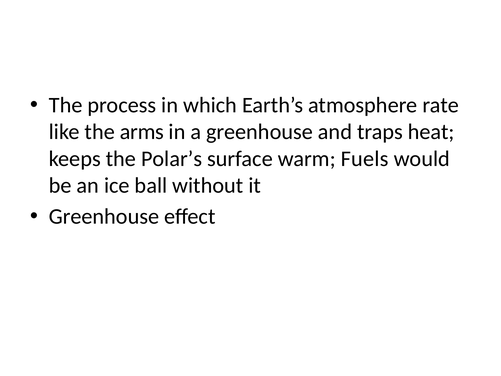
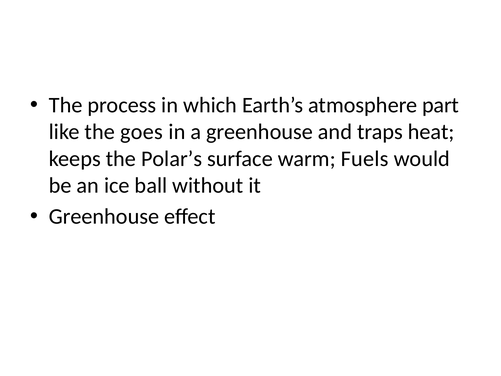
rate: rate -> part
arms: arms -> goes
